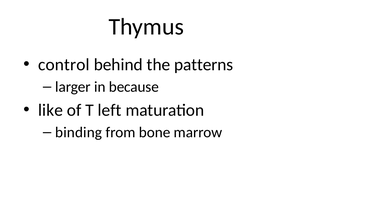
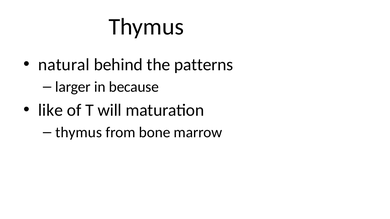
control: control -> natural
left: left -> will
binding at (79, 133): binding -> thymus
